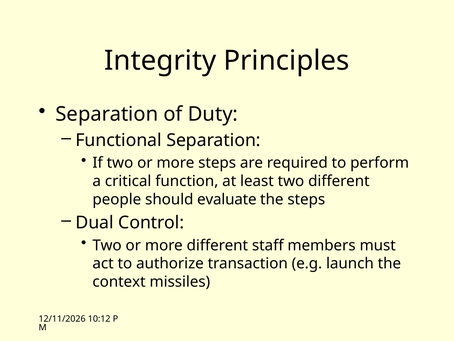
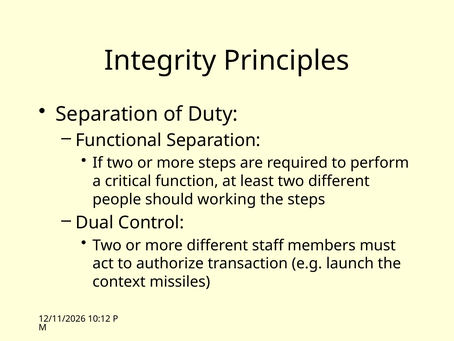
evaluate: evaluate -> working
